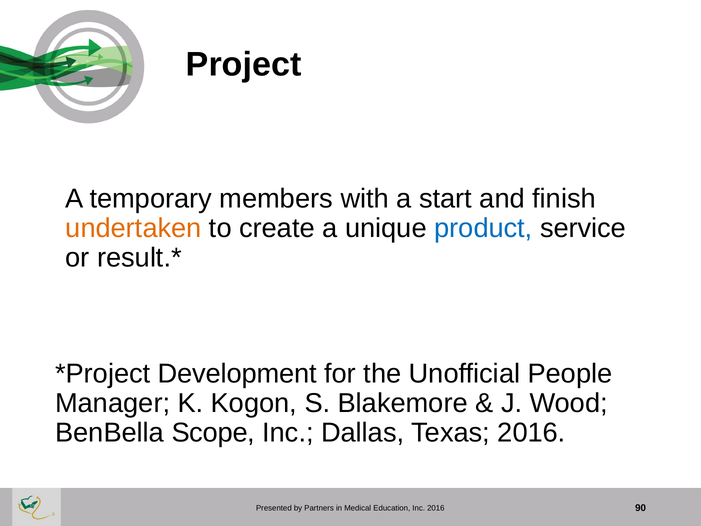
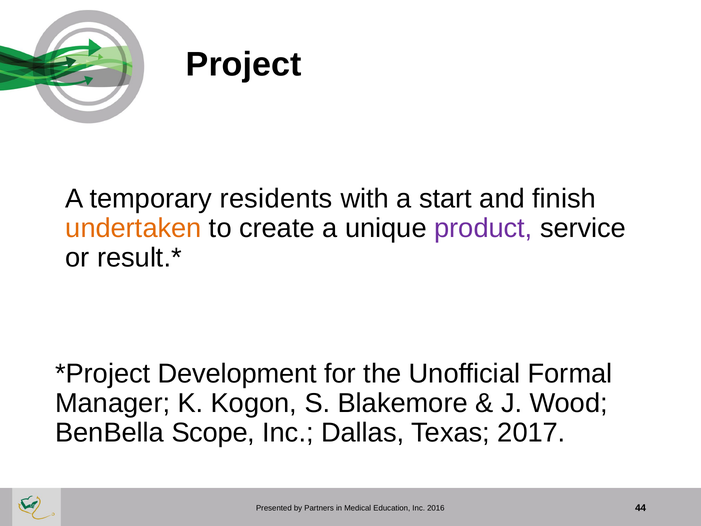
members: members -> residents
product colour: blue -> purple
People: People -> Formal
Texas 2016: 2016 -> 2017
90: 90 -> 44
